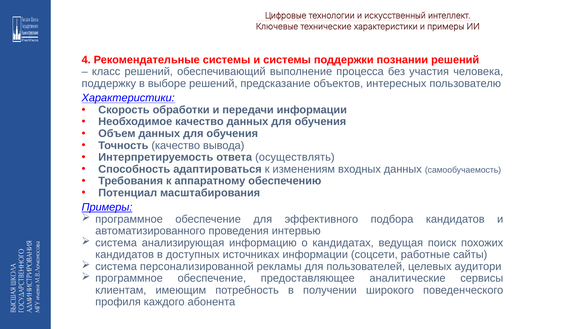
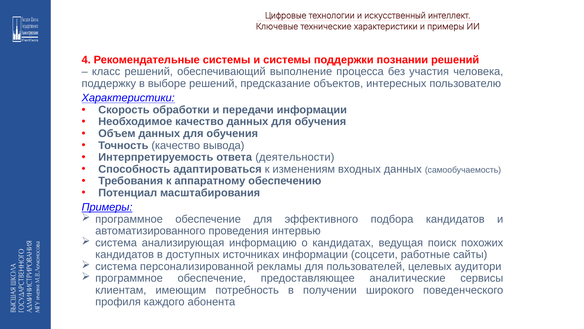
осуществлять: осуществлять -> деятельности
